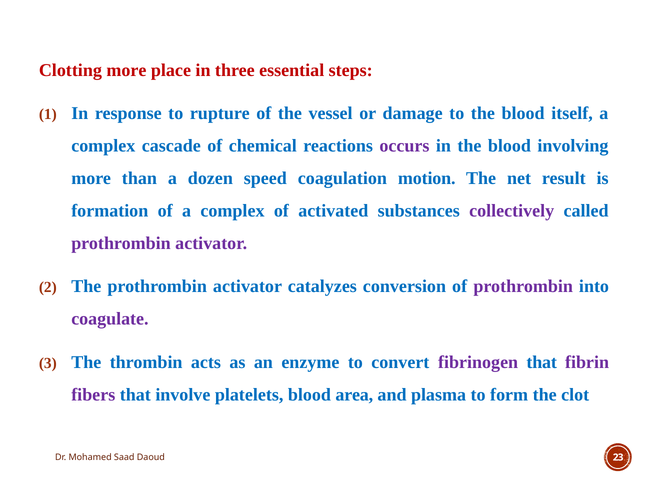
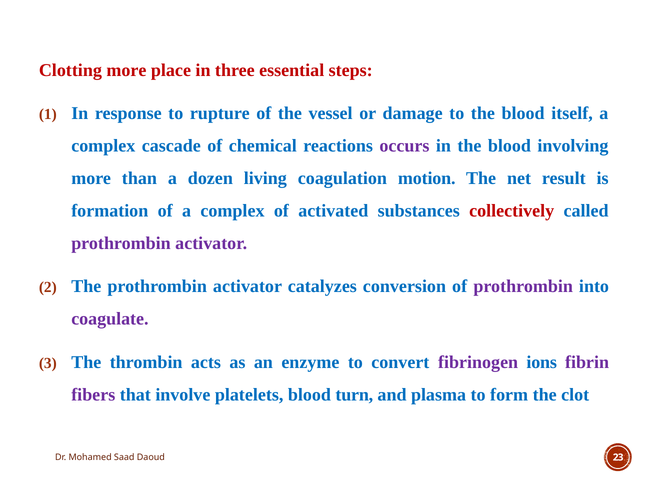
speed: speed -> living
collectively colour: purple -> red
fibrinogen that: that -> ions
area: area -> turn
